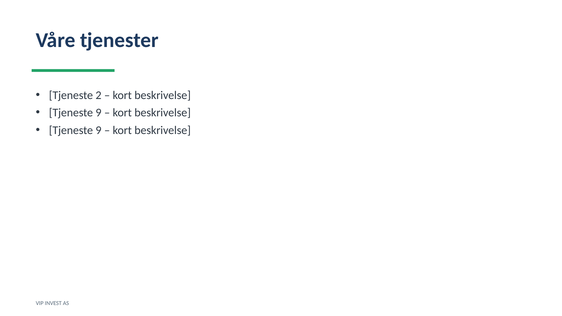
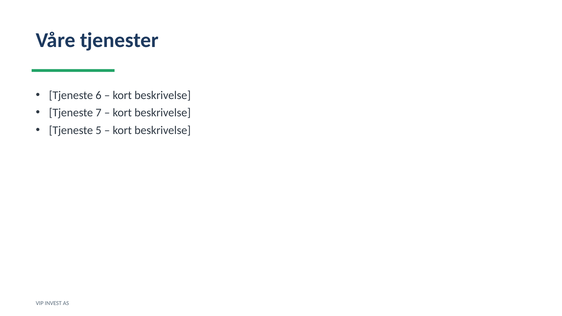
2: 2 -> 6
9 at (99, 113): 9 -> 7
9 at (99, 130): 9 -> 5
